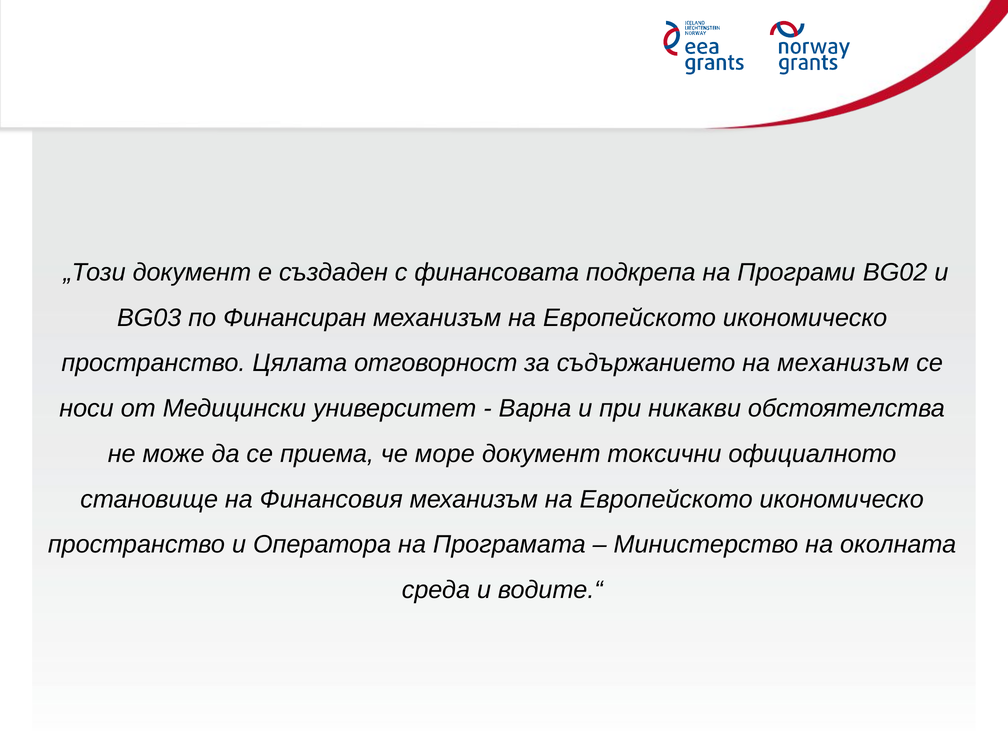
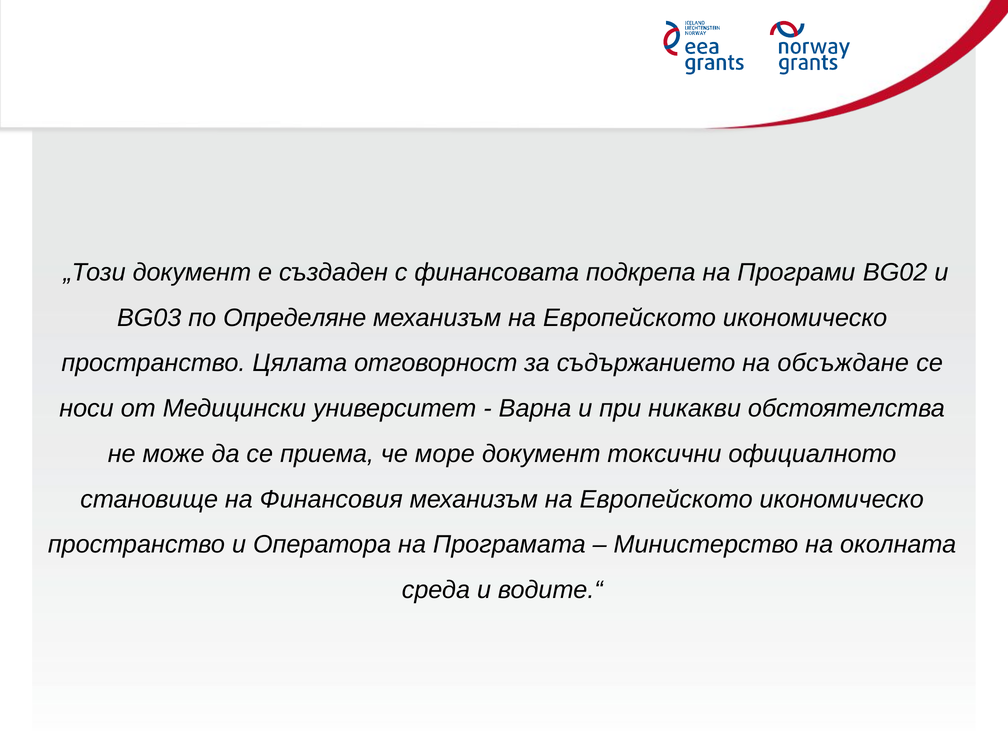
Финансиран: Финансиран -> Определяне
на механизъм: механизъм -> обсъждане
